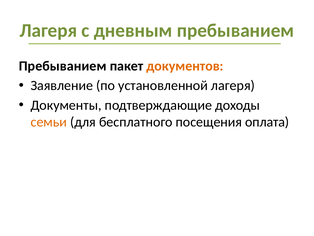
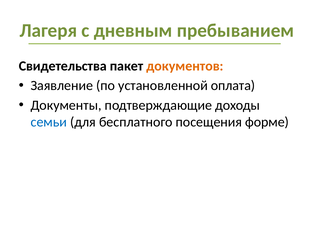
Пребыванием at (63, 66): Пребыванием -> Свидетельства
установленной лагеря: лагеря -> оплата
семьи colour: orange -> blue
оплата: оплата -> форме
